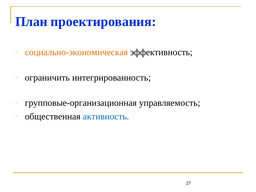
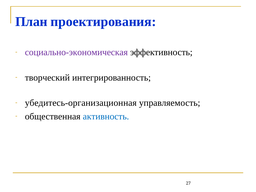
социально-экономическая colour: orange -> purple
ограничить: ограничить -> творческий
групповые-организационная: групповые-организационная -> убедитесь-организационная
